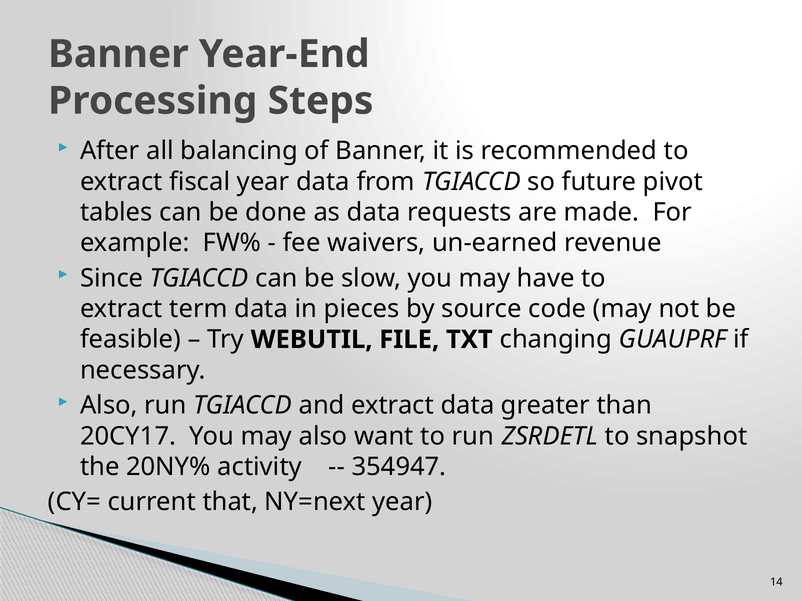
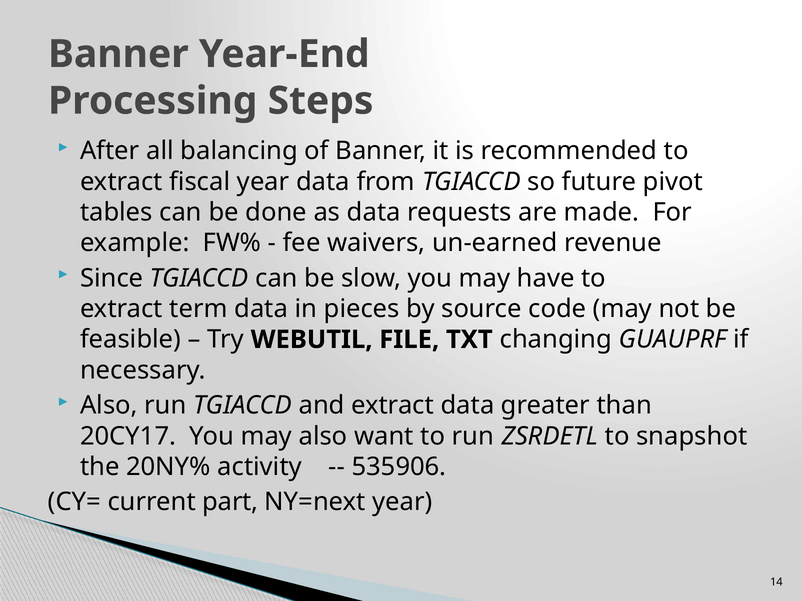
354947: 354947 -> 535906
that: that -> part
